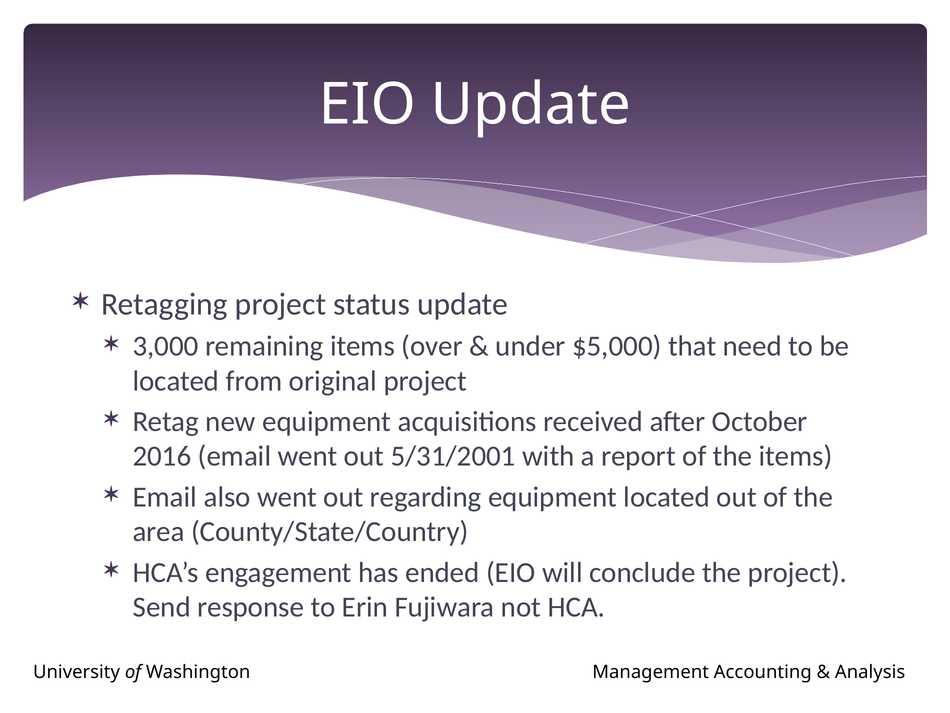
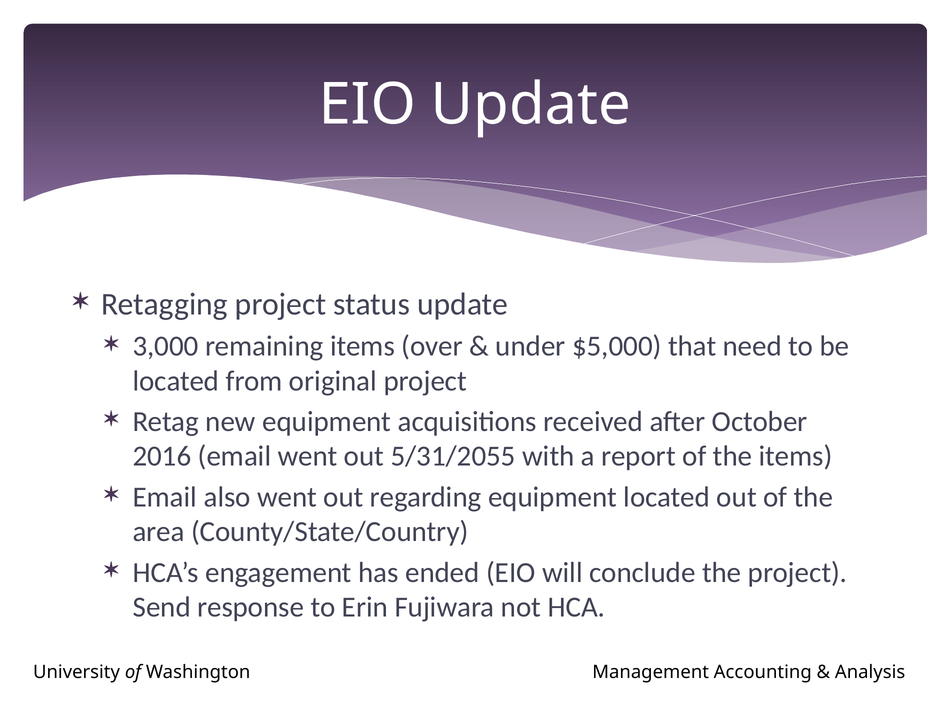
5/31/2001: 5/31/2001 -> 5/31/2055
